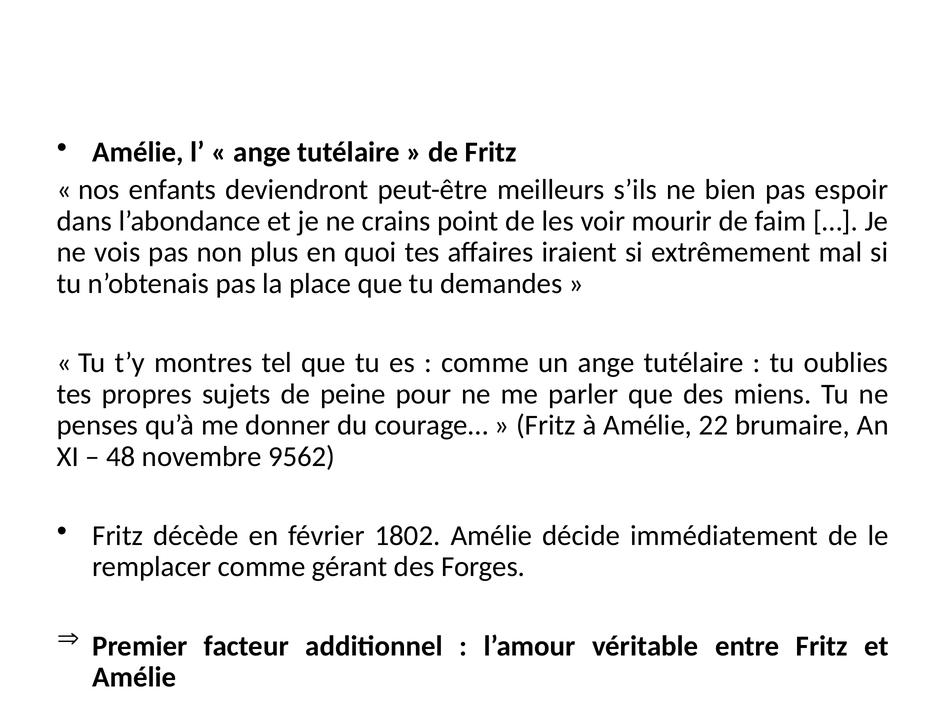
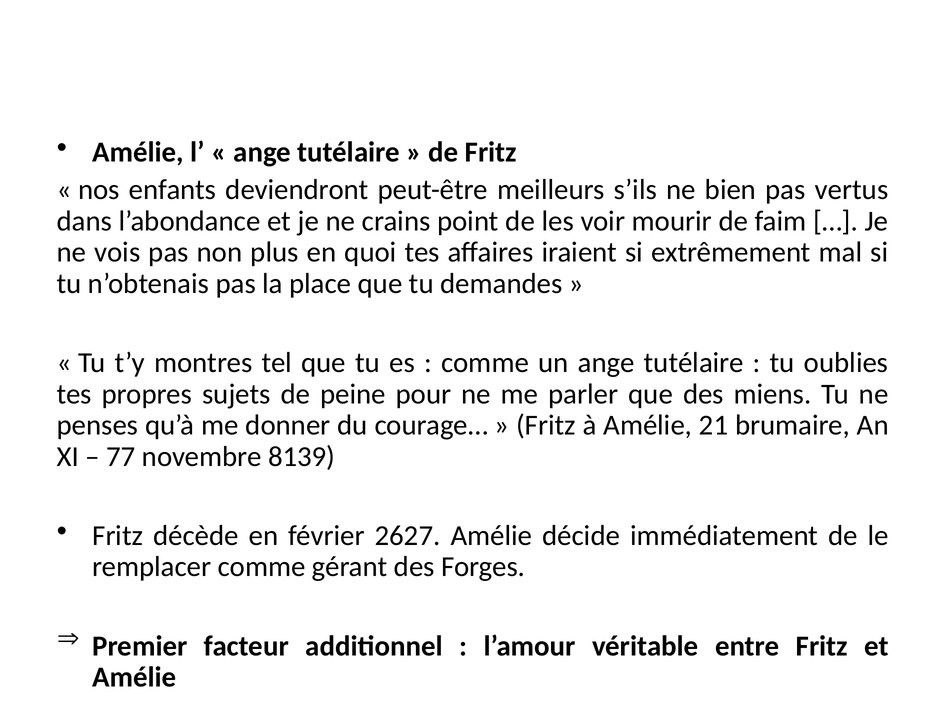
espoir: espoir -> vertus
22: 22 -> 21
48: 48 -> 77
9562: 9562 -> 8139
1802: 1802 -> 2627
